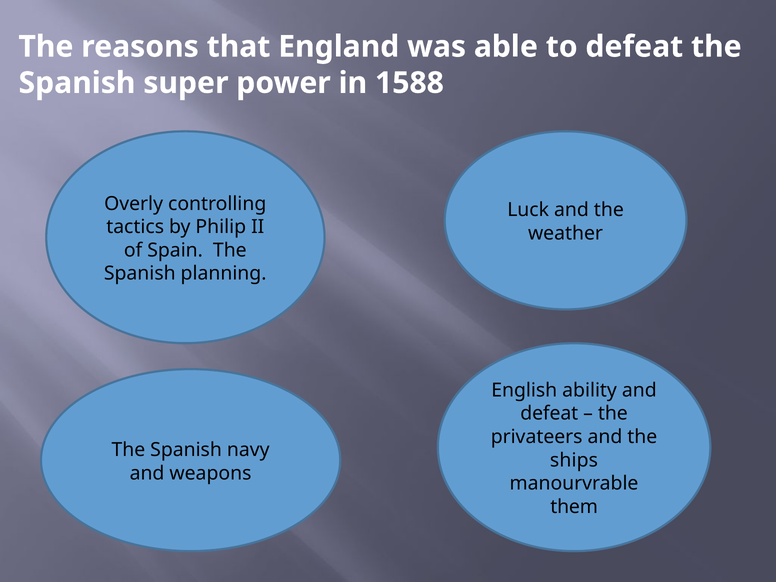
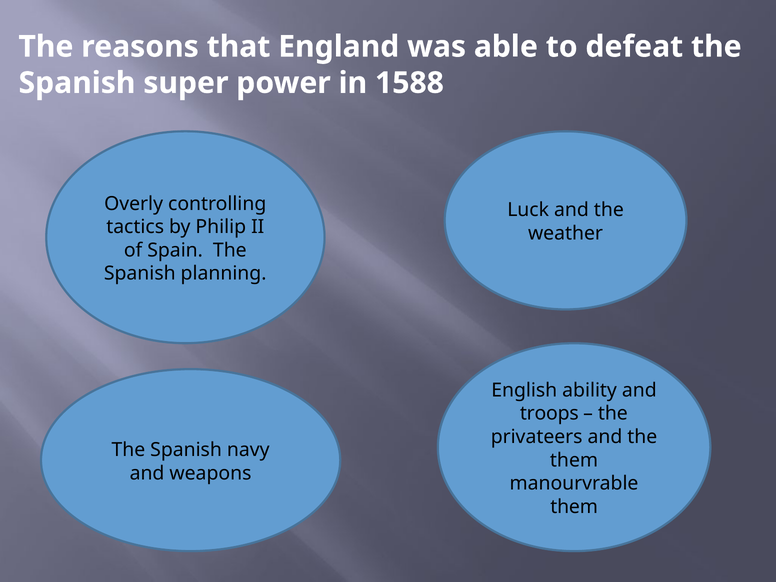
defeat at (549, 414): defeat -> troops
ships at (574, 460): ships -> them
